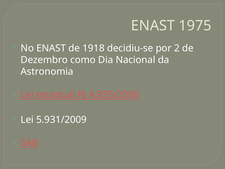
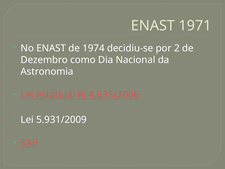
1975: 1975 -> 1971
1918: 1918 -> 1974
